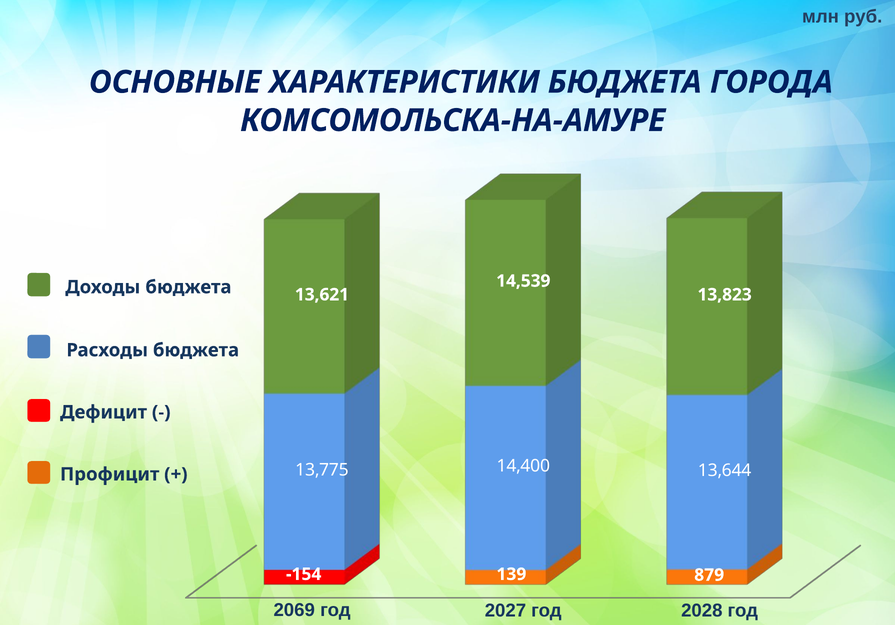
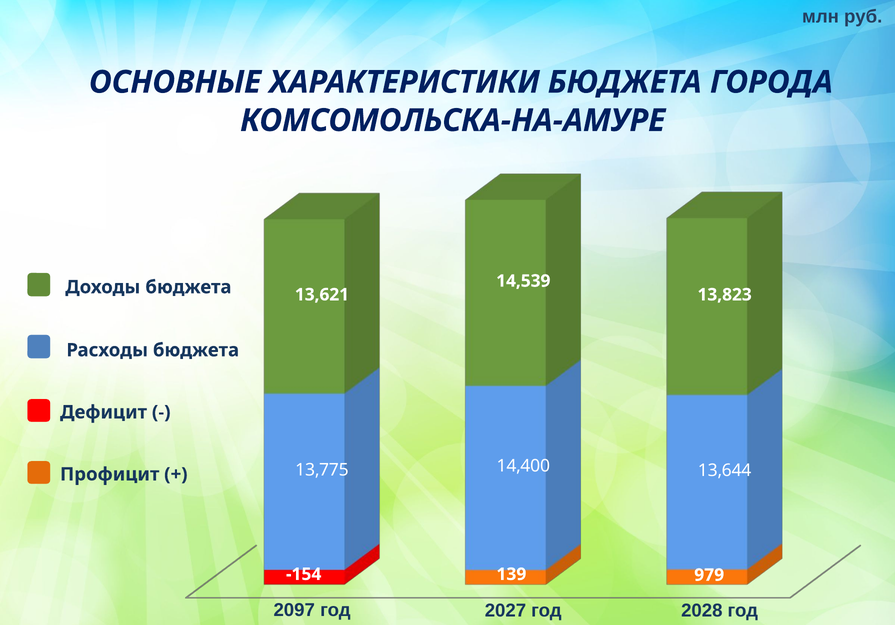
879: 879 -> 979
2069: 2069 -> 2097
